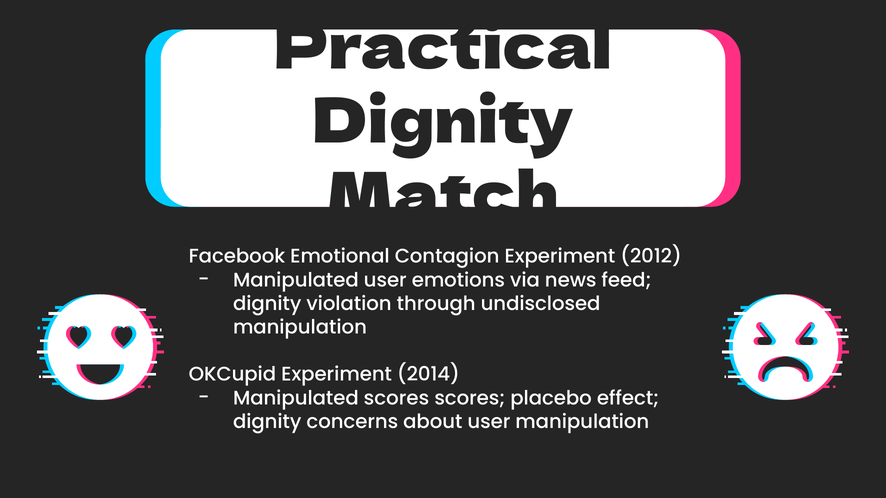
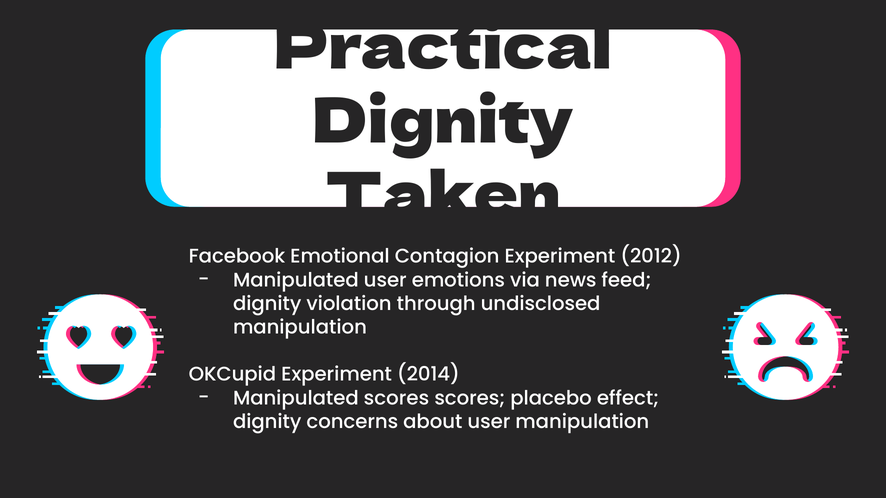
Match: Match -> Taken
